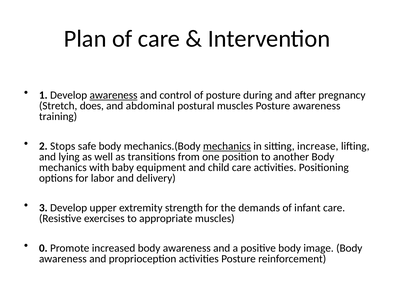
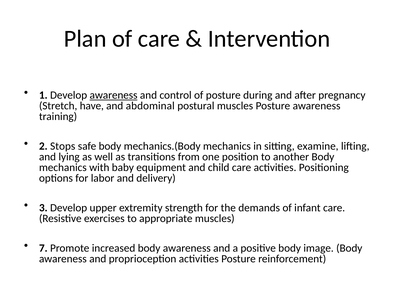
does: does -> have
mechanics at (227, 146) underline: present -> none
increase: increase -> examine
0: 0 -> 7
